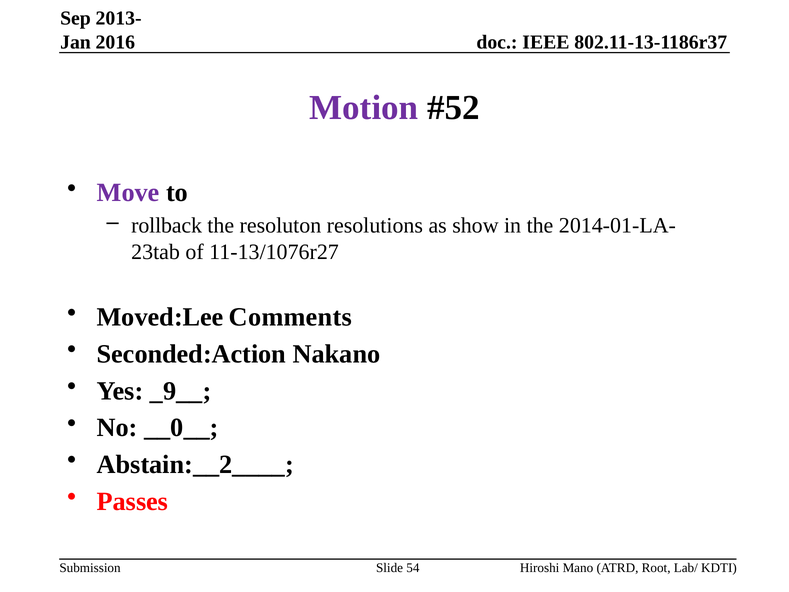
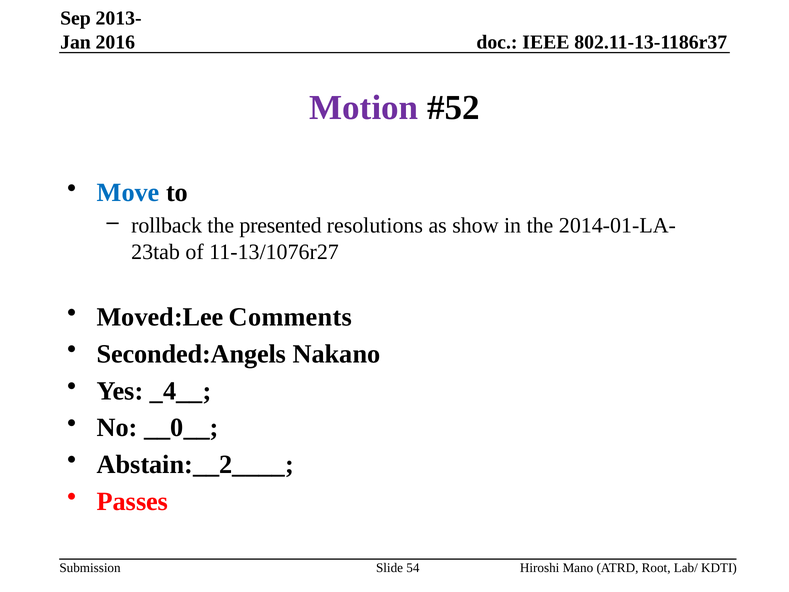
Move colour: purple -> blue
resoluton: resoluton -> presented
Seconded:Action: Seconded:Action -> Seconded:Angels
_9__: _9__ -> _4__
